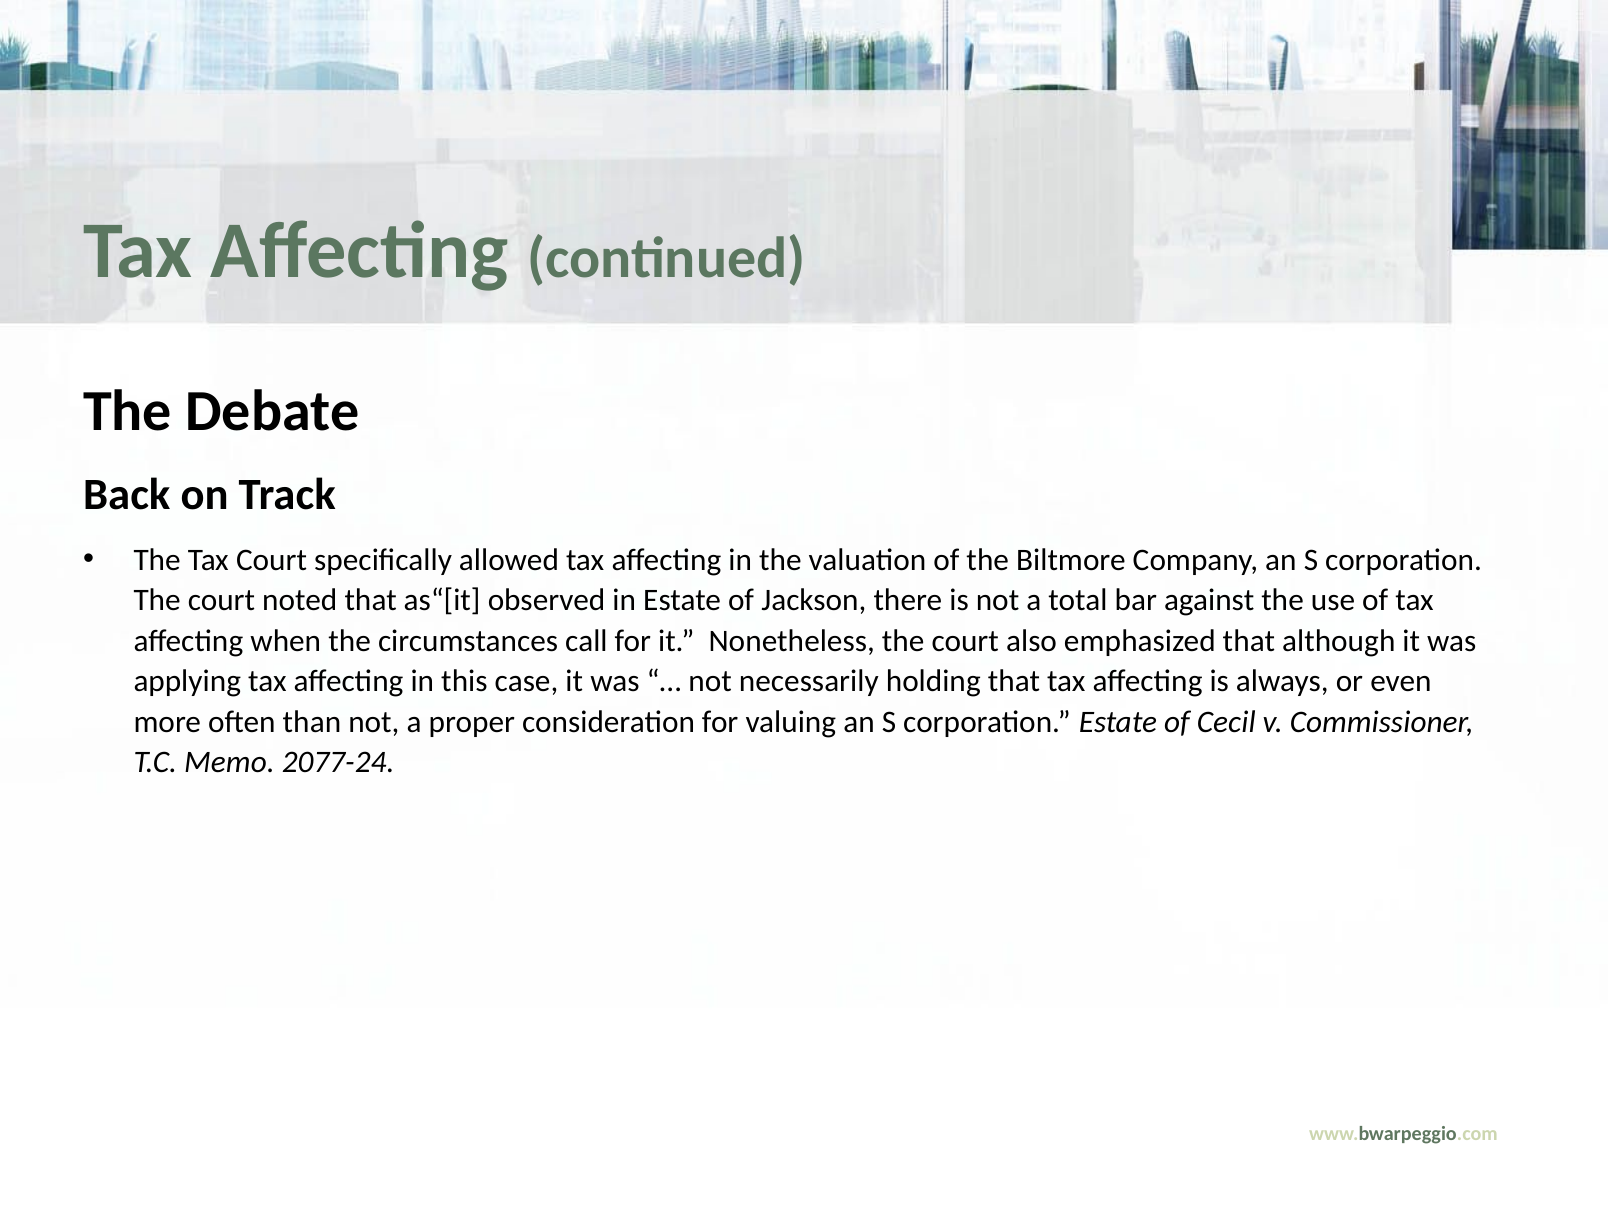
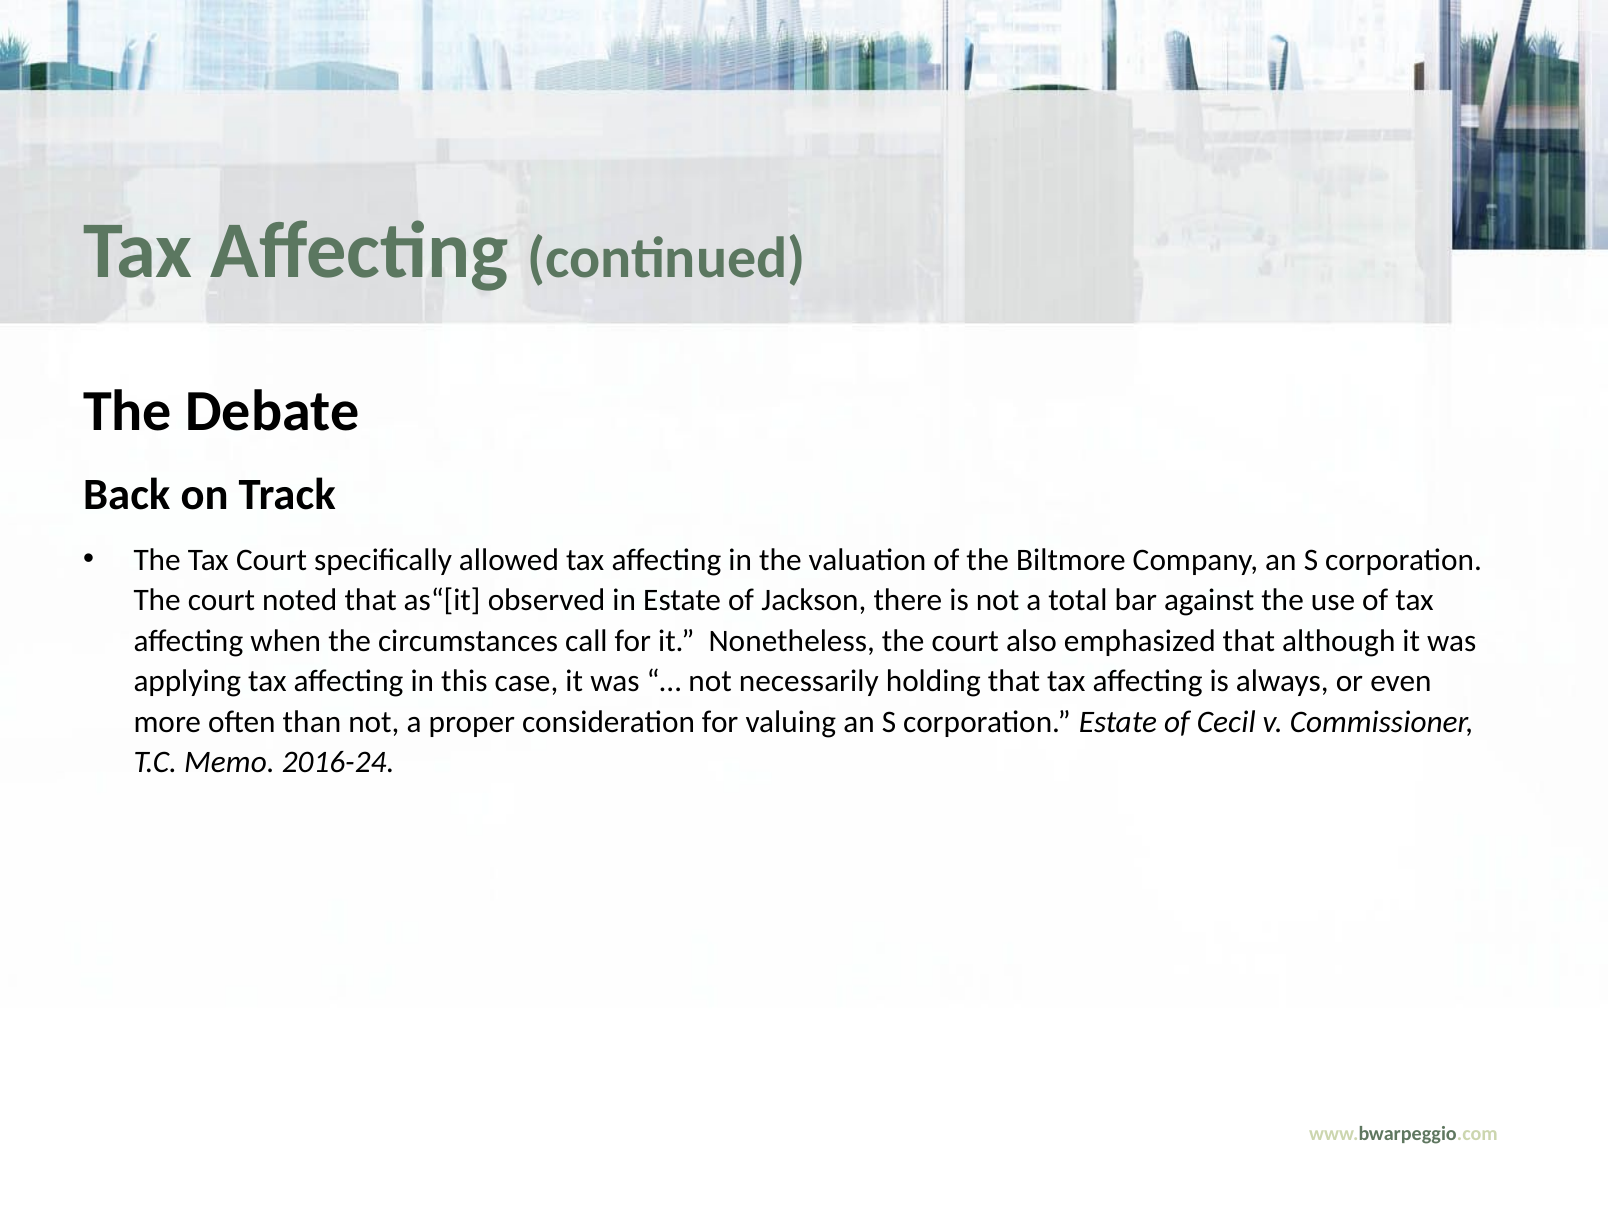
2077-24: 2077-24 -> 2016-24
